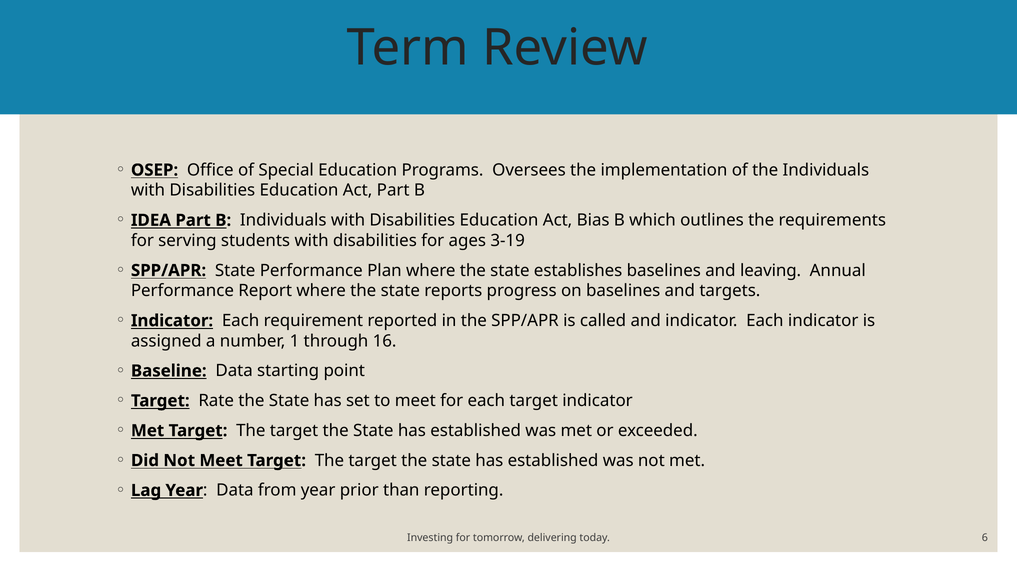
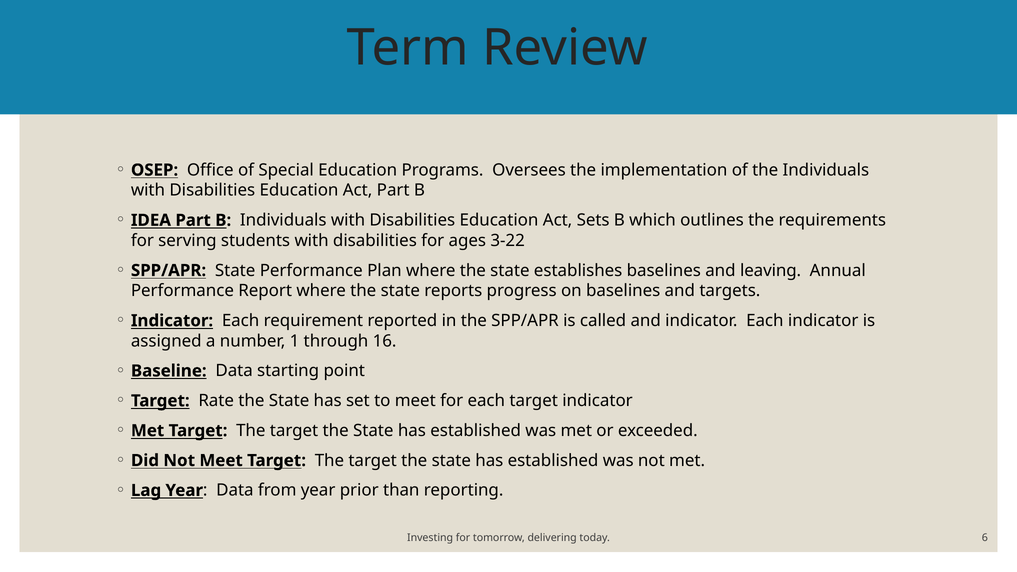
Bias: Bias -> Sets
3-19: 3-19 -> 3-22
